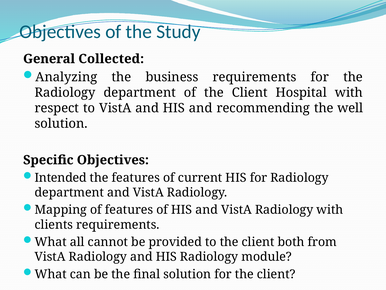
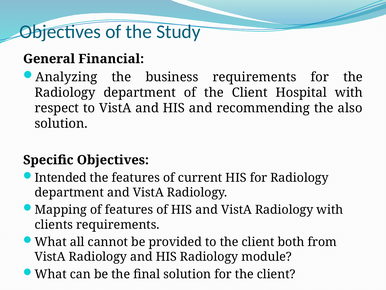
Collected: Collected -> Financial
well: well -> also
